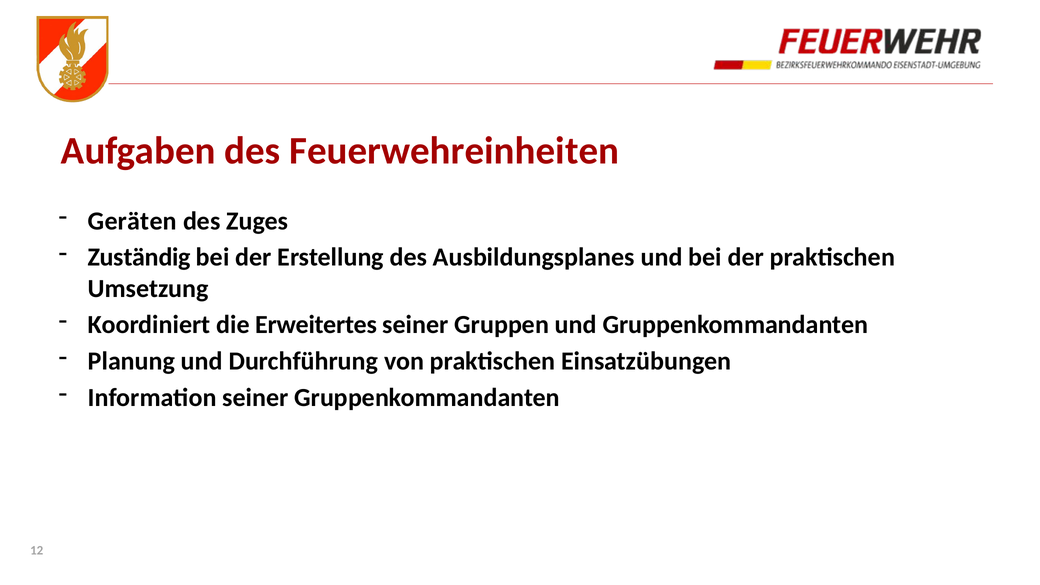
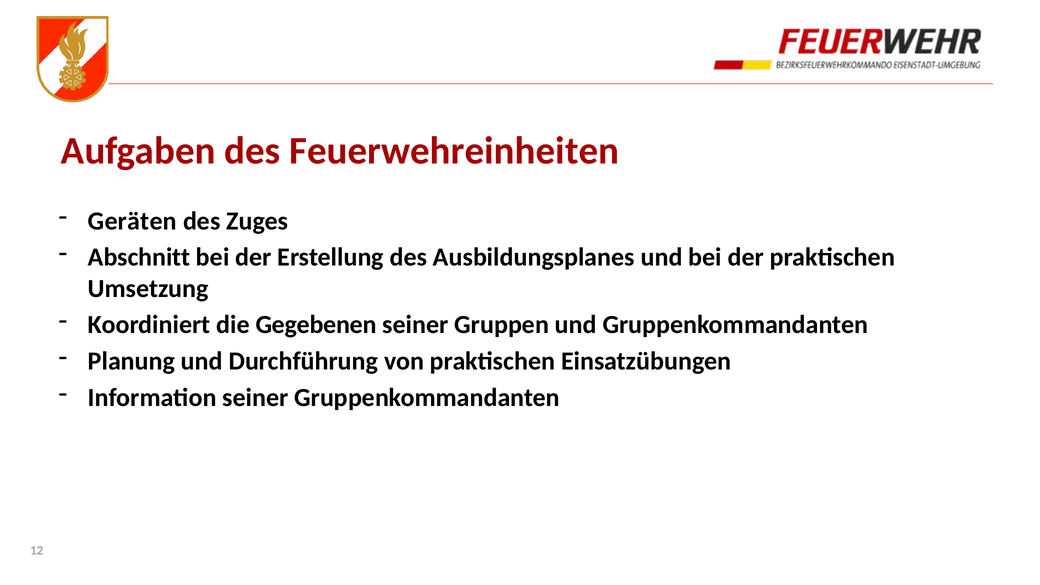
Zuständig: Zuständig -> Abschnitt
Erweitertes: Erweitertes -> Gegebenen
